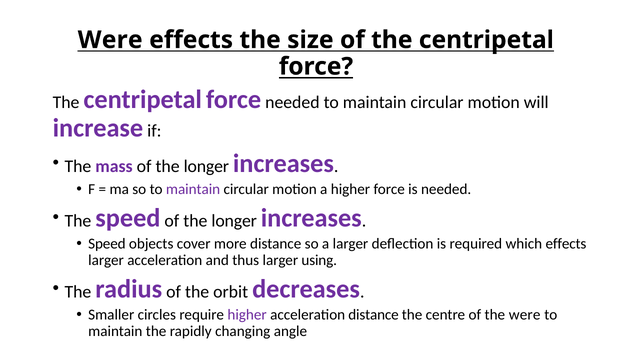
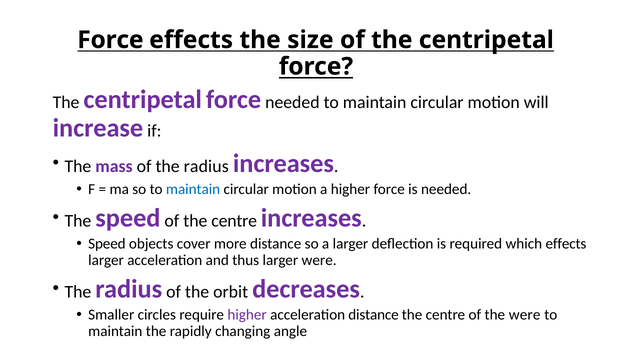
Were at (110, 40): Were -> Force
mass of the longer: longer -> radius
maintain at (193, 189) colour: purple -> blue
speed of the longer: longer -> centre
larger using: using -> were
